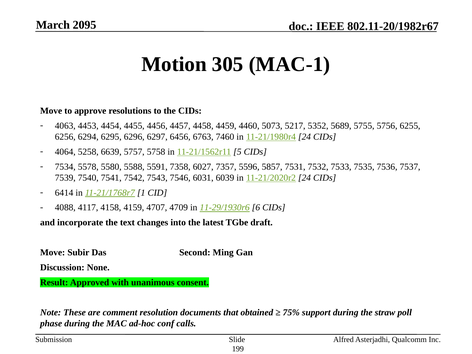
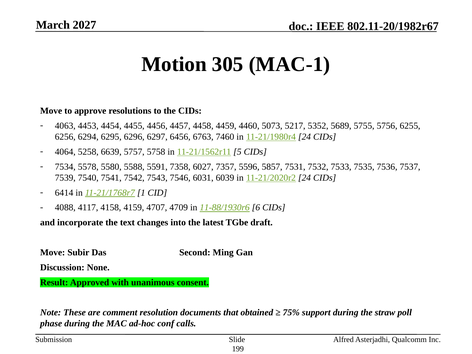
2095: 2095 -> 2027
11-29/1930r6: 11-29/1930r6 -> 11-88/1930r6
